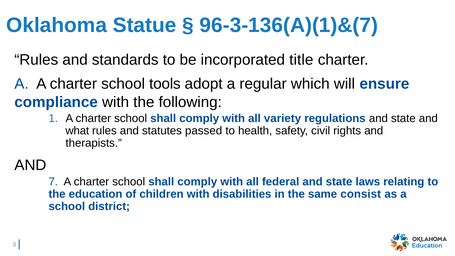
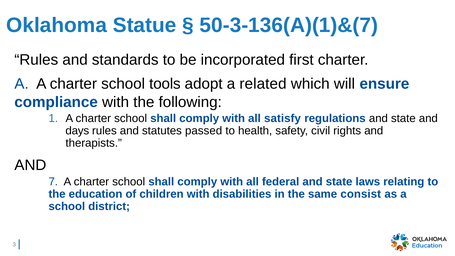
96-3-136(A)(1)&(7: 96-3-136(A)(1)&(7 -> 50-3-136(A)(1)&(7
title: title -> first
regular: regular -> related
variety: variety -> satisfy
what: what -> days
